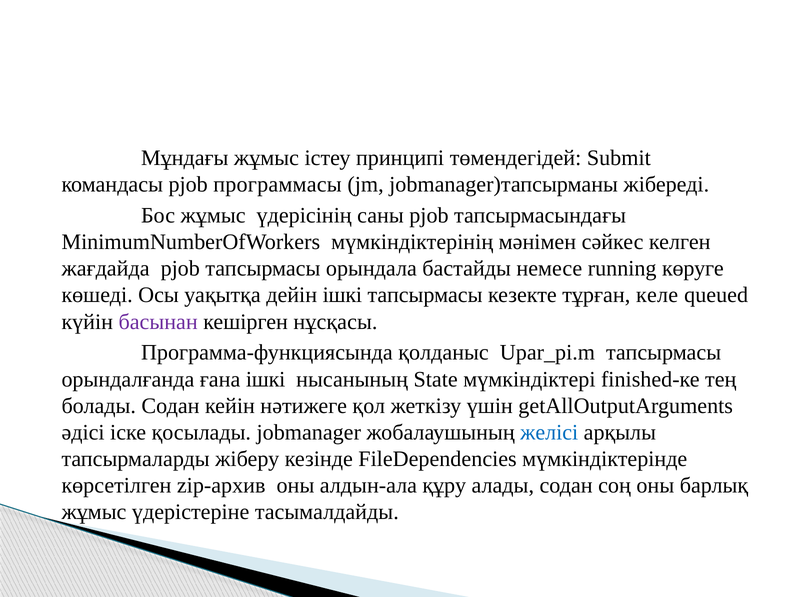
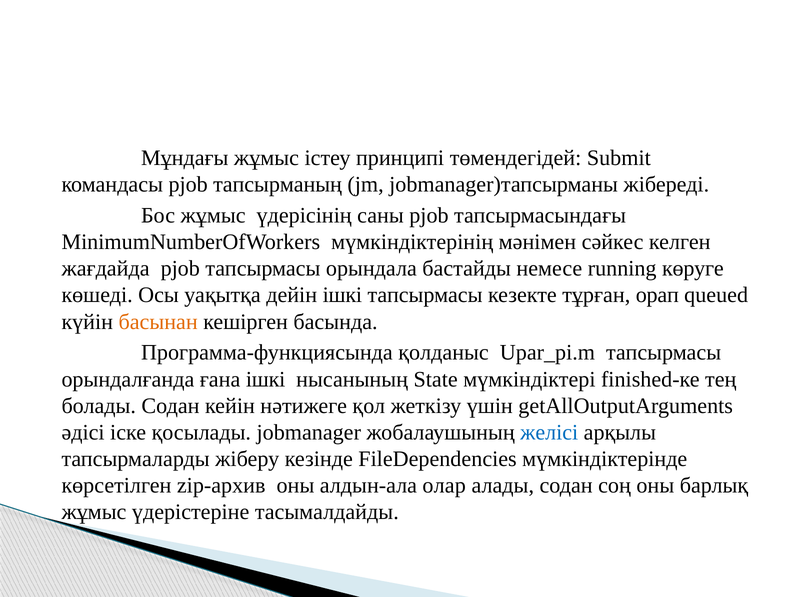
программасы: программасы -> тапсырманың
келе: келе -> орап
басынан colour: purple -> orange
нұсқасы: нұсқасы -> басында
құру: құру -> олар
